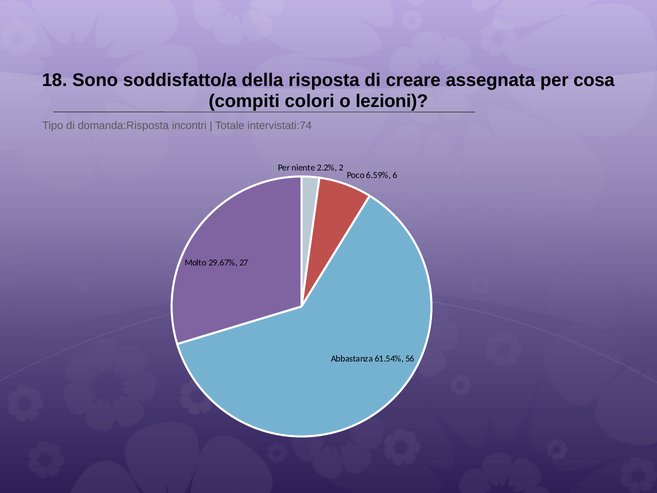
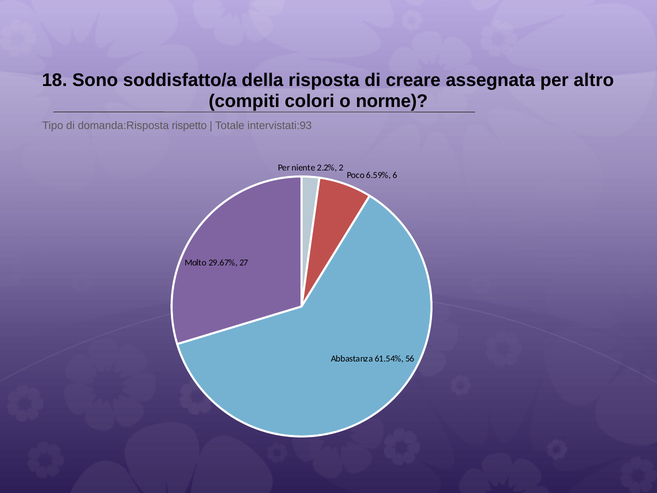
cosa: cosa -> altro
lezioni: lezioni -> norme
incontri: incontri -> rispetto
intervistati:74: intervistati:74 -> intervistati:93
